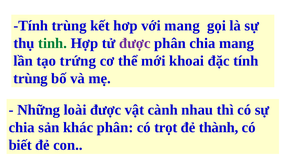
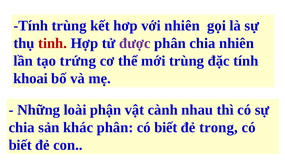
với mang: mang -> nhiên
tinh colour: green -> red
chia mang: mang -> nhiên
mới khoai: khoai -> trùng
trùng at (31, 78): trùng -> khoai
loài được: được -> phận
trọt at (166, 127): trọt -> biết
thành: thành -> trong
